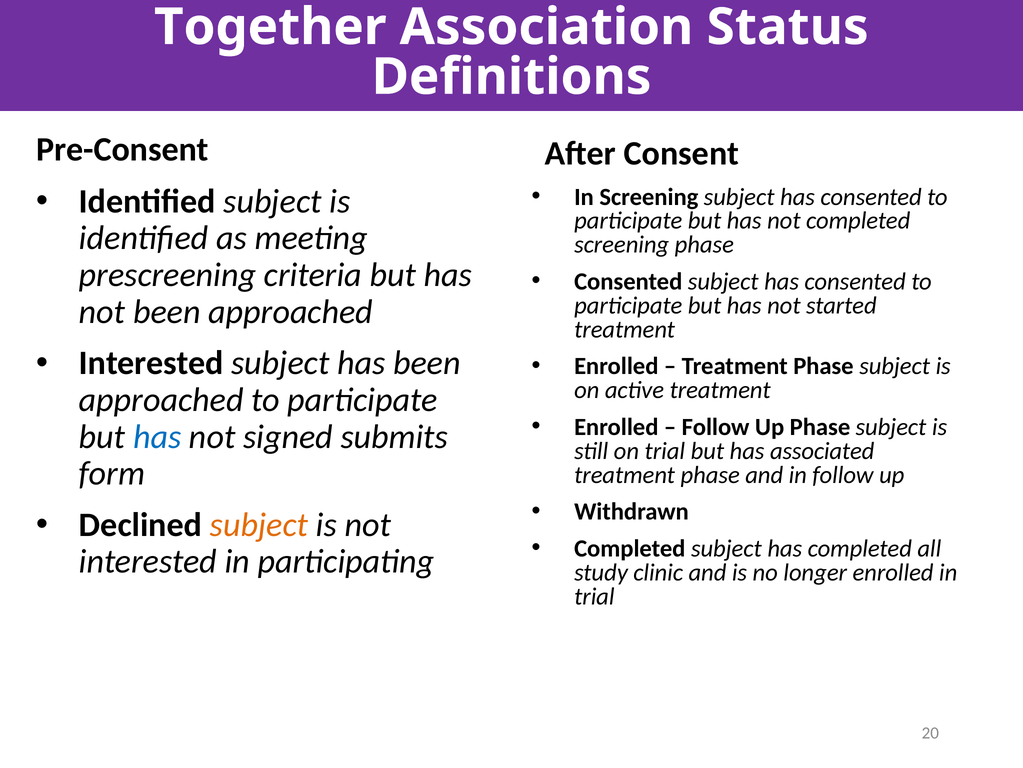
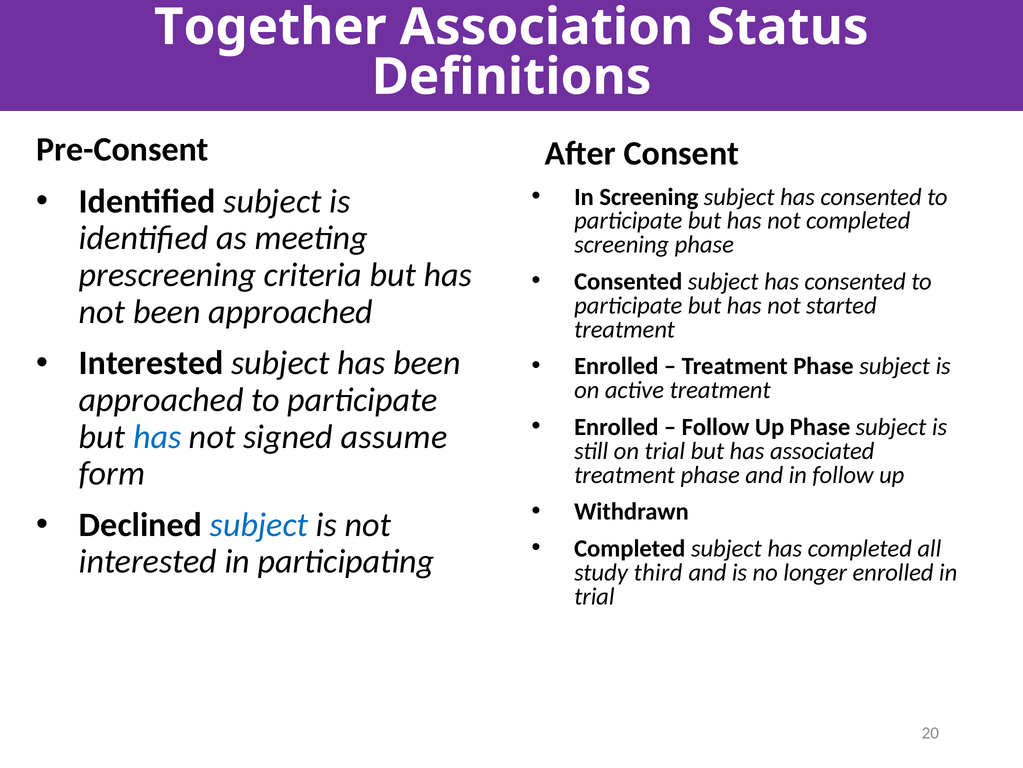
submits: submits -> assume
subject at (259, 524) colour: orange -> blue
clinic: clinic -> third
